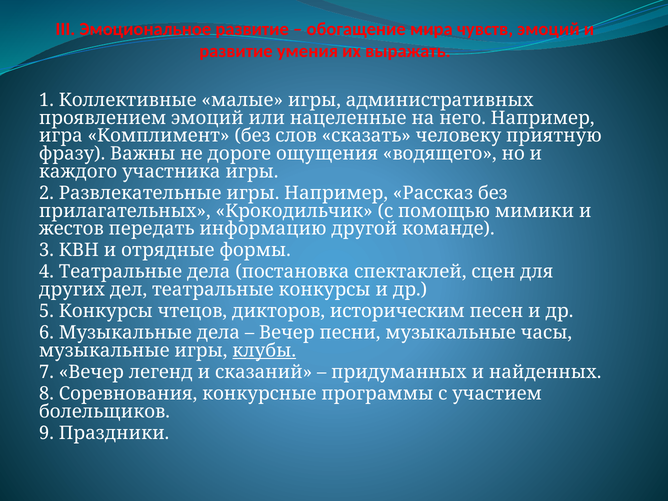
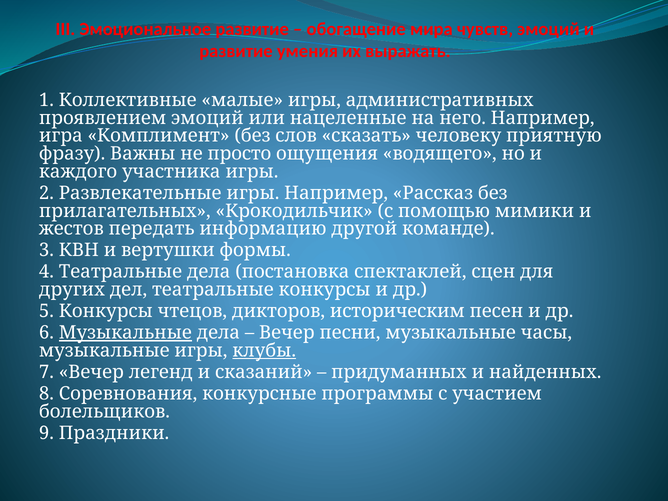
дороге: дороге -> просто
отрядные: отрядные -> вертушки
Музыкальные at (125, 333) underline: none -> present
